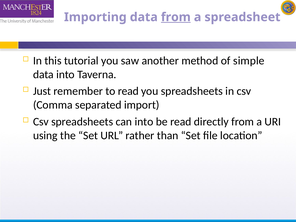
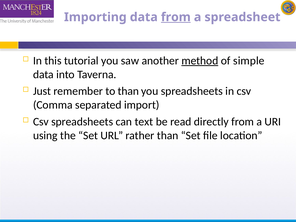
method underline: none -> present
to read: read -> than
can into: into -> text
